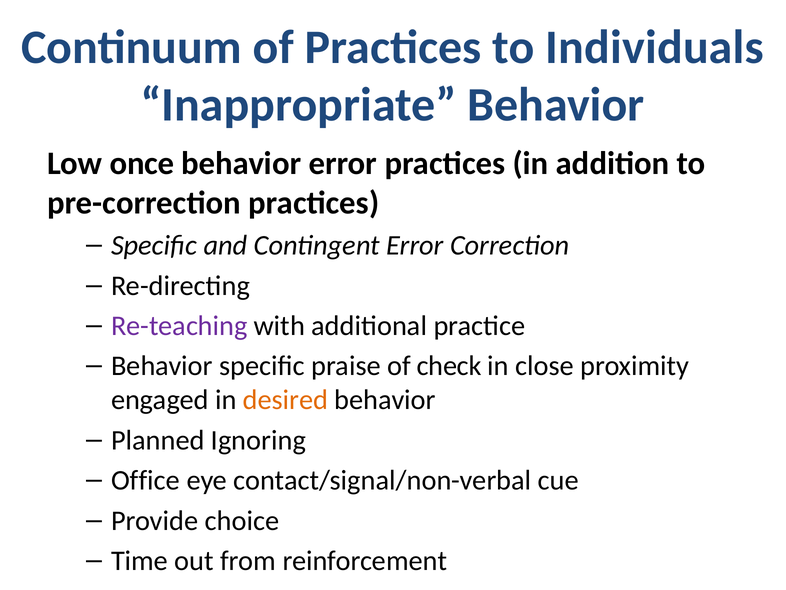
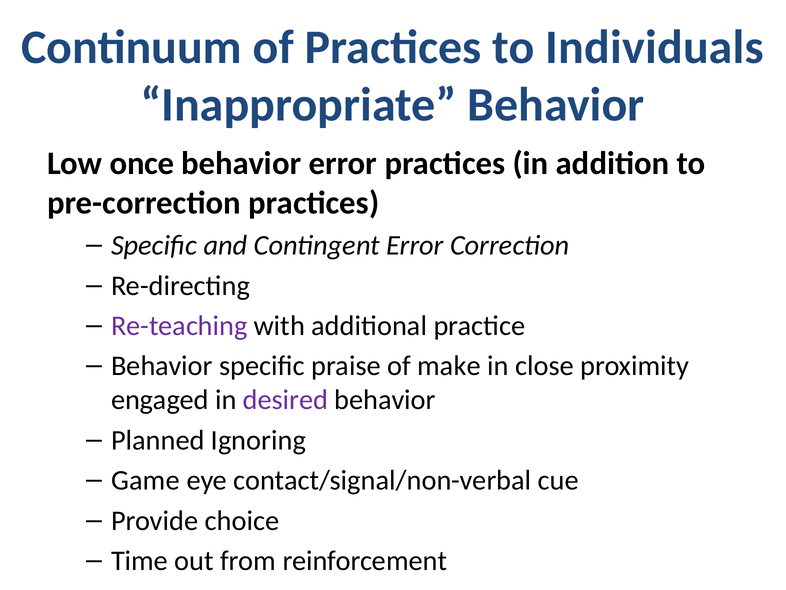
check: check -> make
desired colour: orange -> purple
Office: Office -> Game
